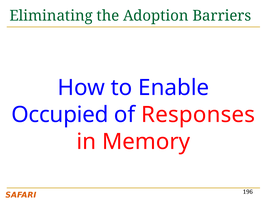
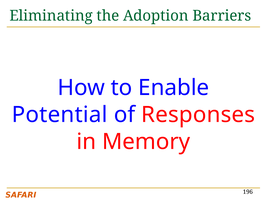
Occupied: Occupied -> Potential
